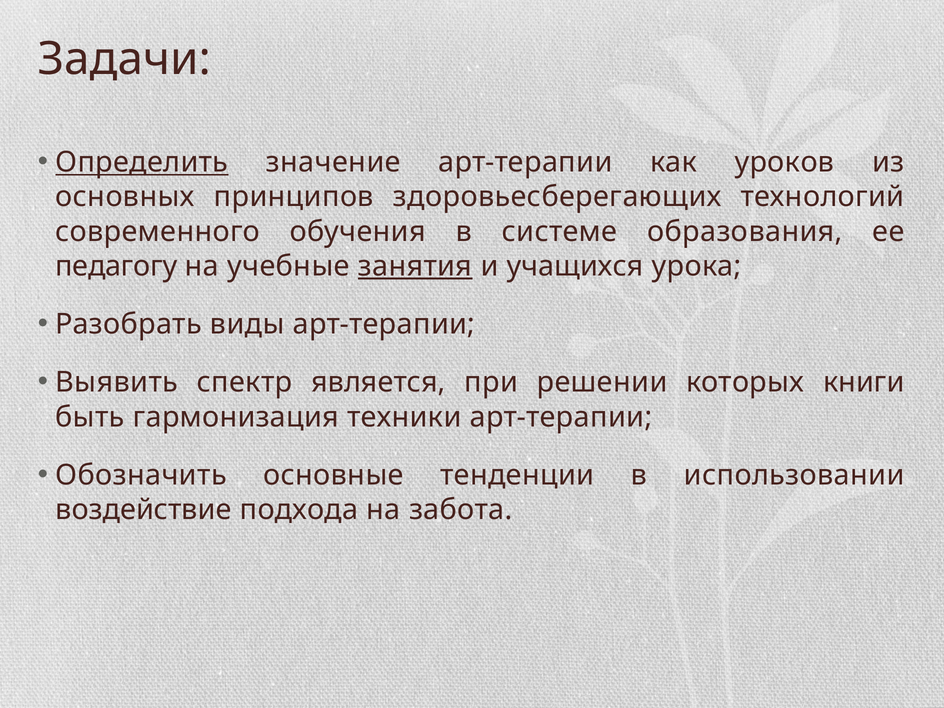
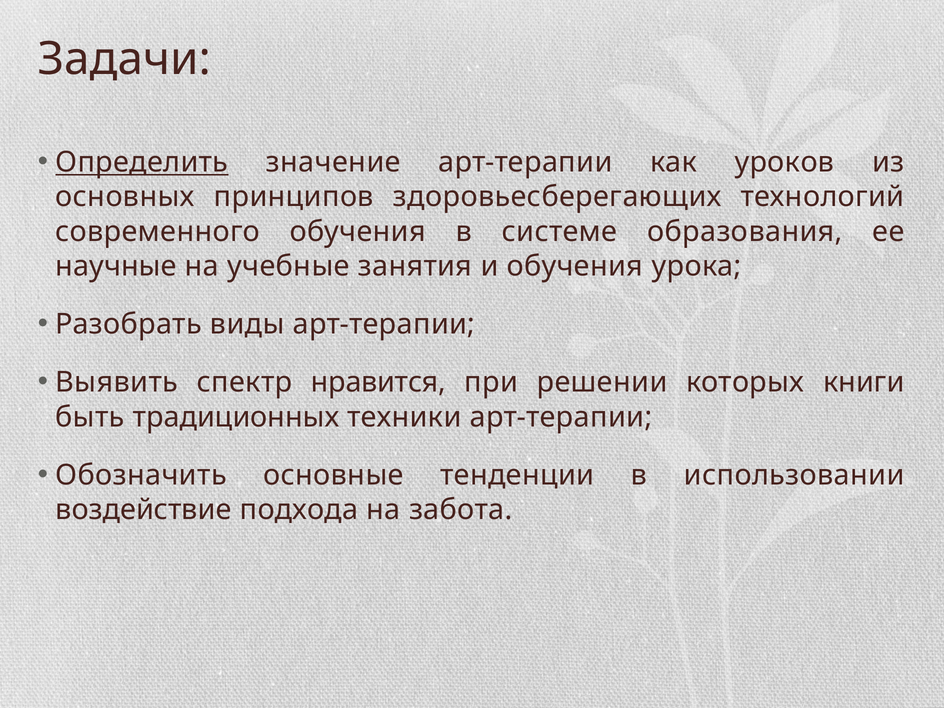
педагогу: педагогу -> научные
занятия underline: present -> none
и учащихся: учащихся -> обучения
является: является -> нравится
гармонизация: гармонизация -> традиционных
